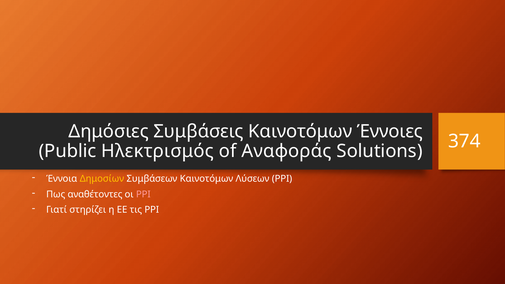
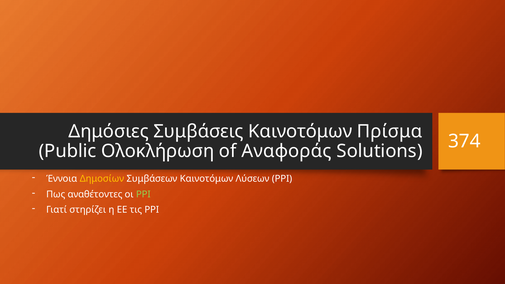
Έννοιες: Έννοιες -> Πρίσμα
Ηλεκτρισμός: Ηλεκτρισμός -> Ολοκλήρωση
PPI at (143, 194) colour: pink -> light green
